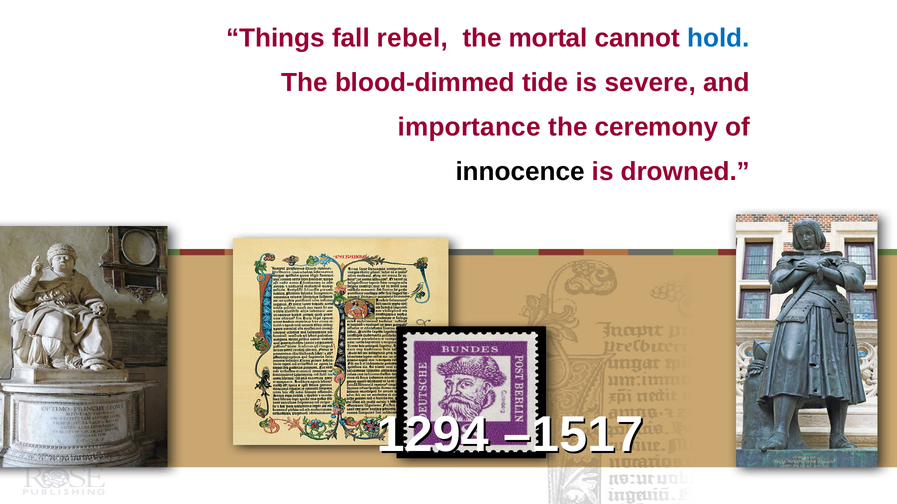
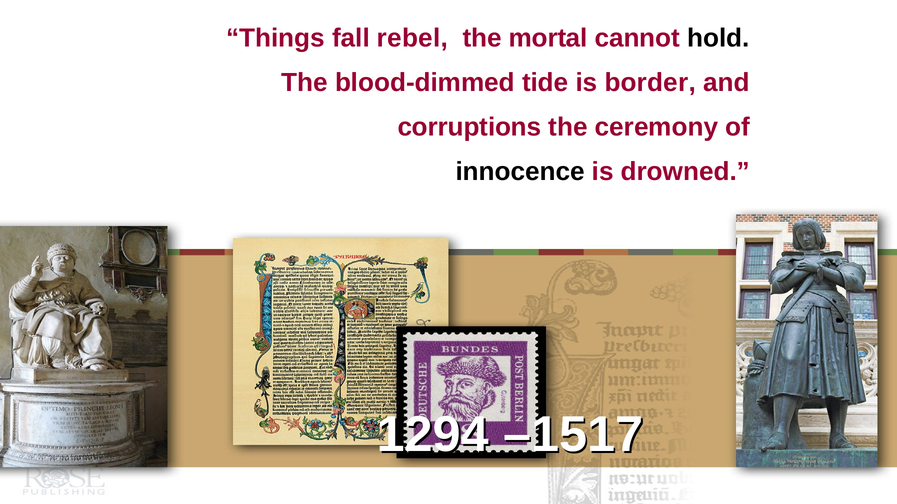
hold colour: blue -> black
severe: severe -> border
importance: importance -> corruptions
